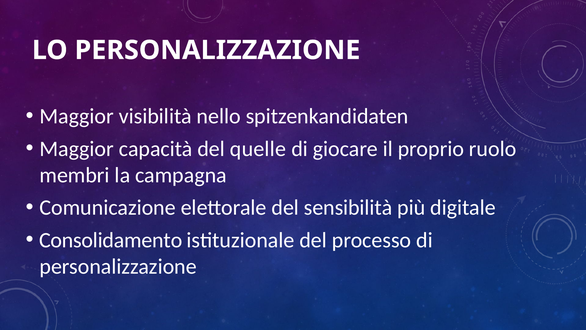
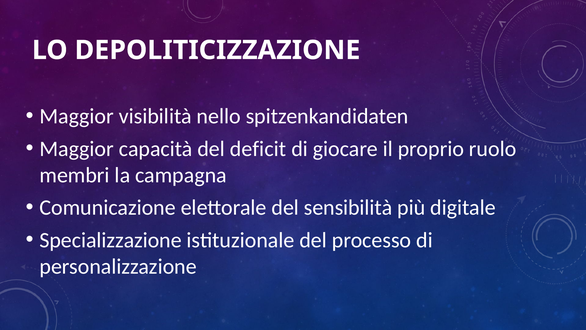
LO PERSONALIZZAZIONE: PERSONALIZZAZIONE -> DEPOLITICIZZAZIONE
quelle: quelle -> deficit
Consolidamento: Consolidamento -> Specializzazione
